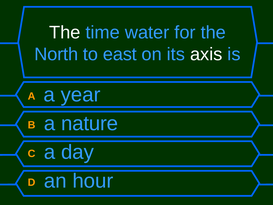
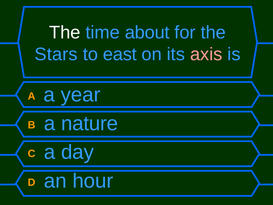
water: water -> about
North: North -> Stars
axis colour: white -> pink
